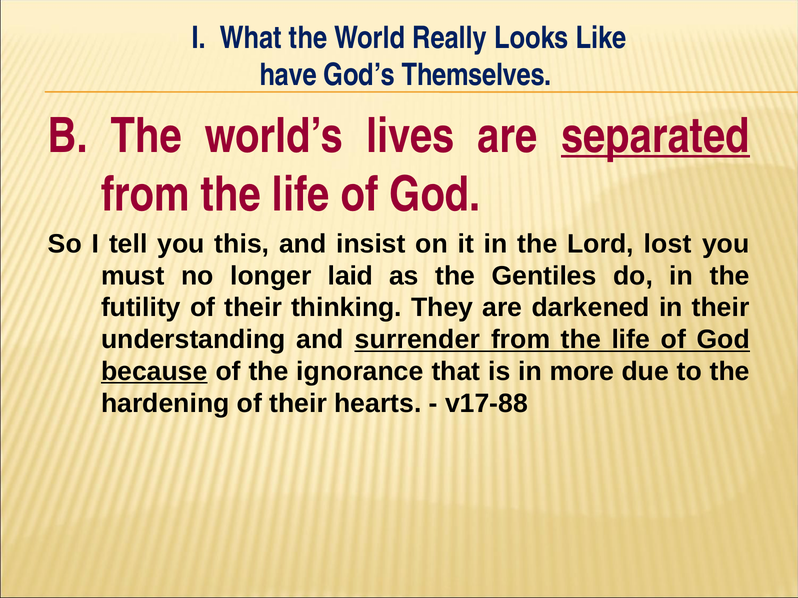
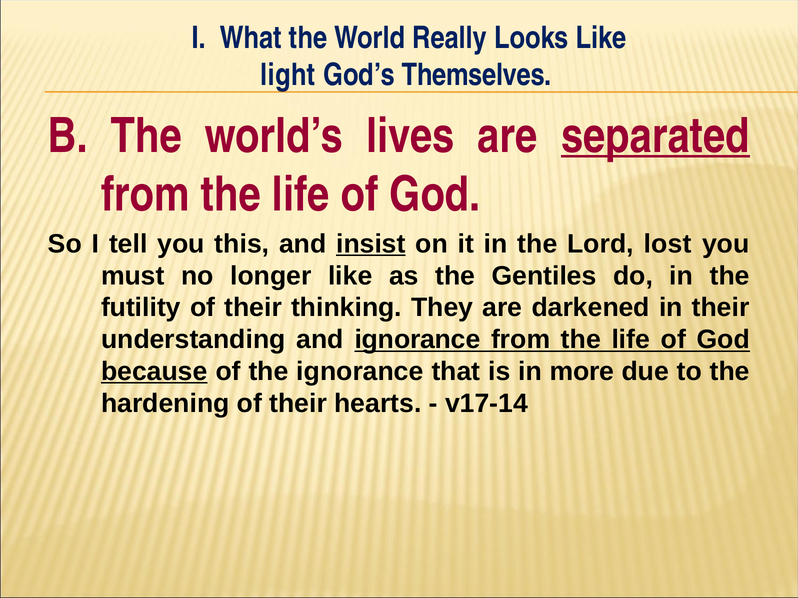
have: have -> light
insist underline: none -> present
longer laid: laid -> like
and surrender: surrender -> ignorance
v17-88: v17-88 -> v17-14
